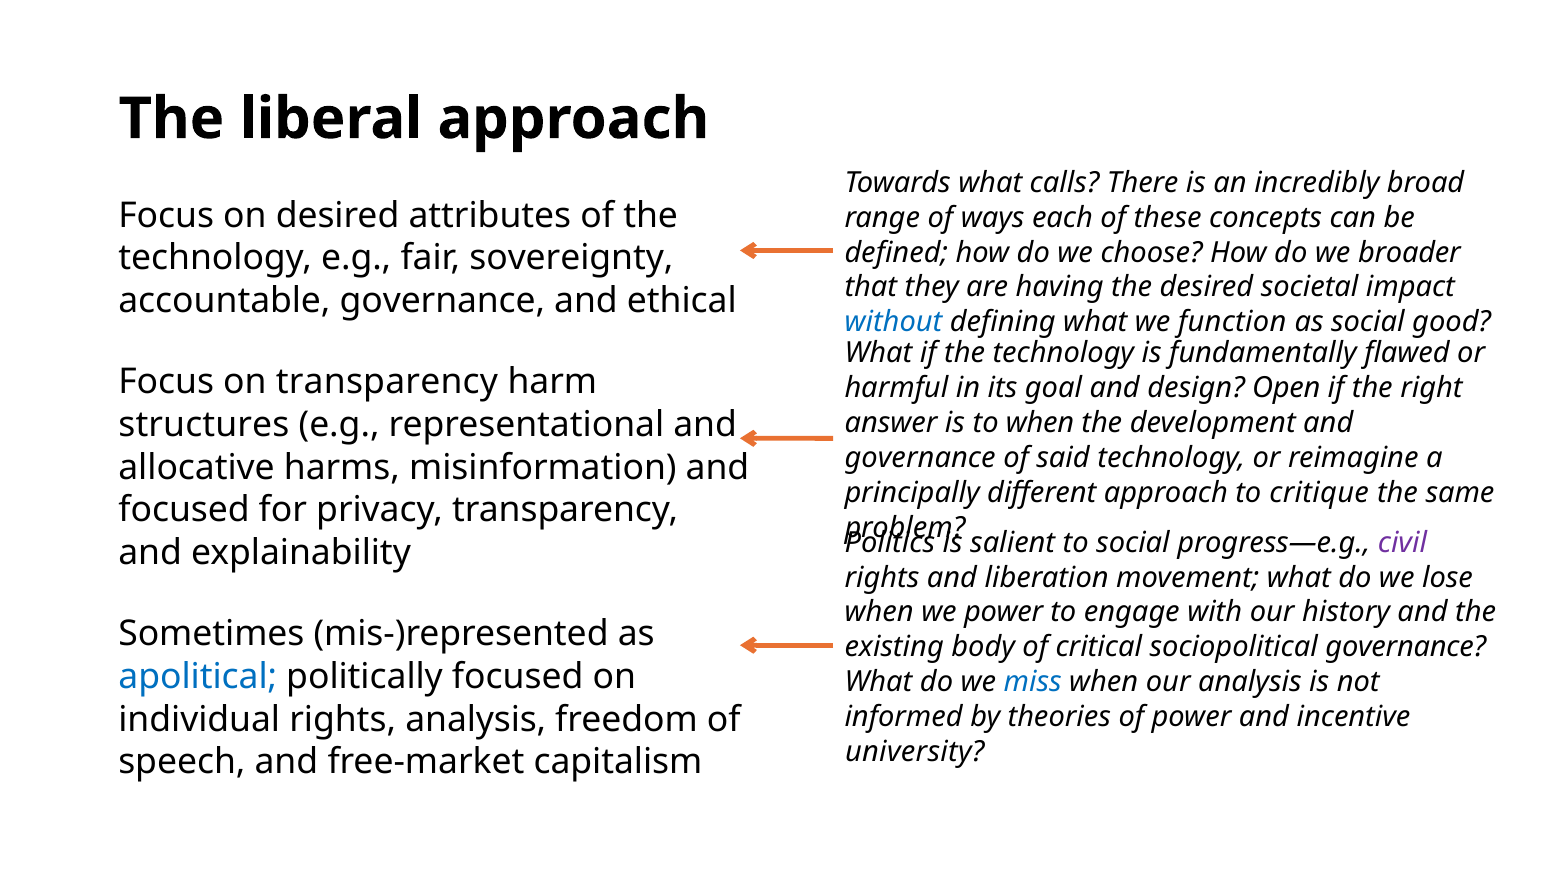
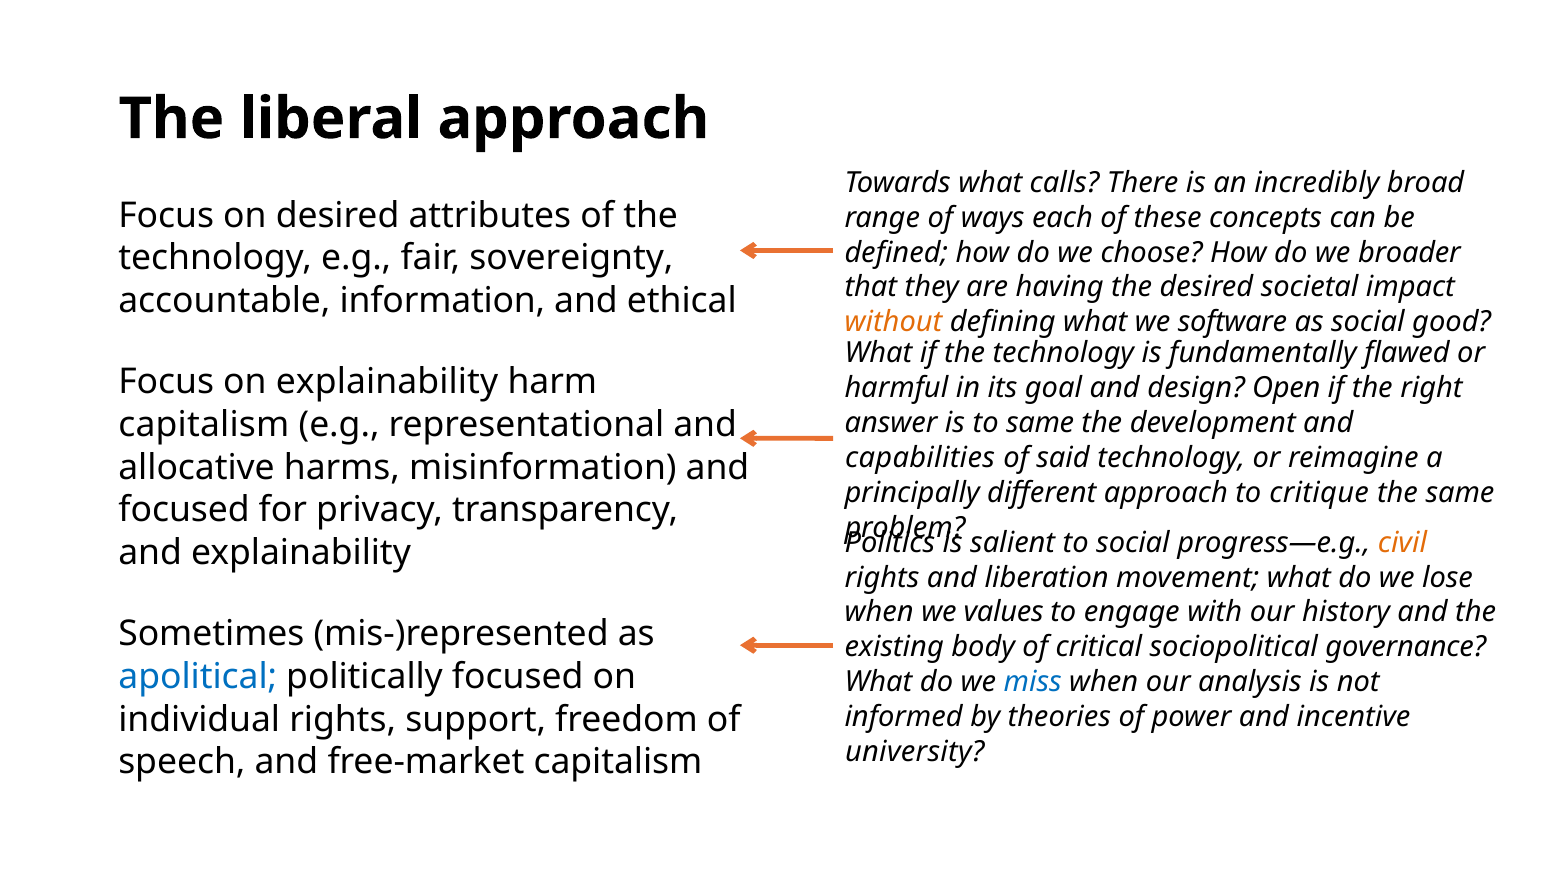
accountable governance: governance -> information
without colour: blue -> orange
function: function -> software
on transparency: transparency -> explainability
to when: when -> same
structures at (204, 425): structures -> capitalism
governance at (920, 458): governance -> capabilities
civil colour: purple -> orange
we power: power -> values
rights analysis: analysis -> support
